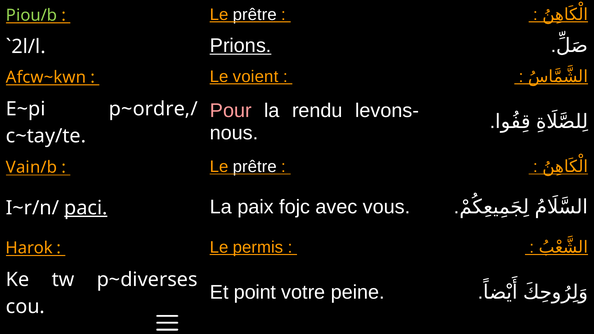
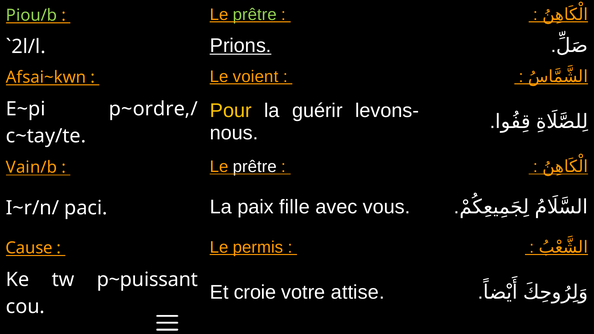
prêtre at (255, 15) colour: white -> light green
Afcw~kwn: Afcw~kwn -> Afsai~kwn
Pour colour: pink -> yellow
rendu: rendu -> guérir
paci underline: present -> none
fojc: fojc -> fille
Harok: Harok -> Cause
p~diverses: p~diverses -> p~puissant
point: point -> croie
peine: peine -> attise
